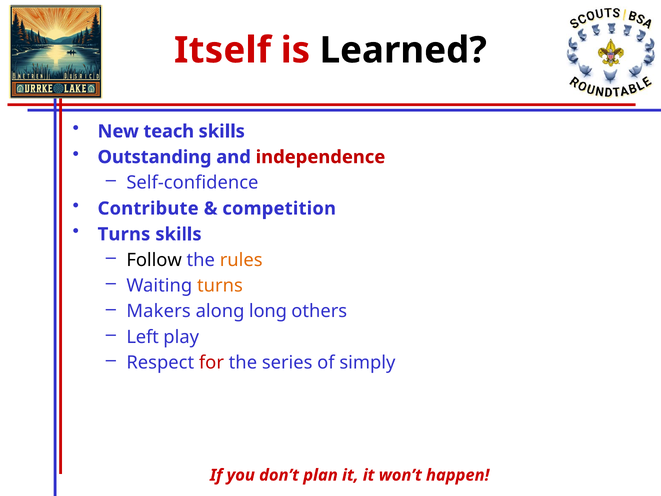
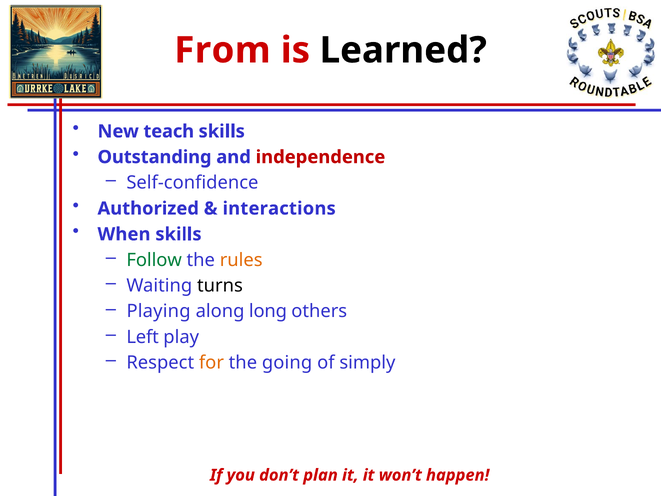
Itself: Itself -> From
Contribute: Contribute -> Authorized
competition: competition -> interactions
Turns at (124, 234): Turns -> When
Follow colour: black -> green
turns at (220, 286) colour: orange -> black
Makers: Makers -> Playing
for colour: red -> orange
series: series -> going
